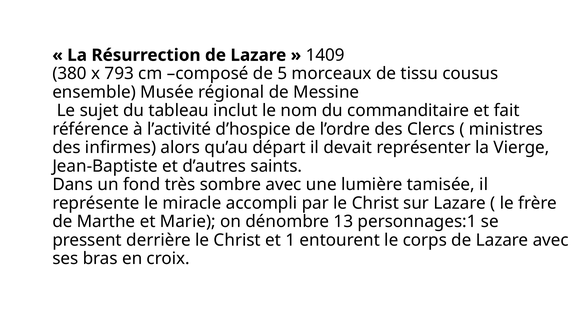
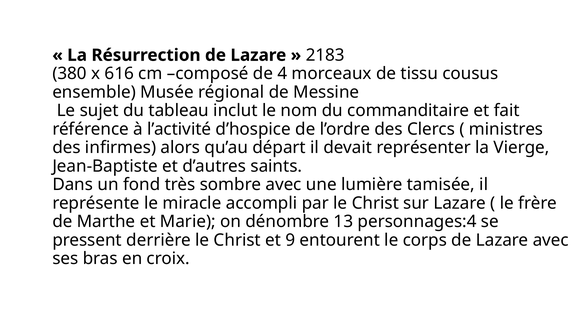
1409: 1409 -> 2183
793: 793 -> 616
5: 5 -> 4
personnages:1: personnages:1 -> personnages:4
1: 1 -> 9
